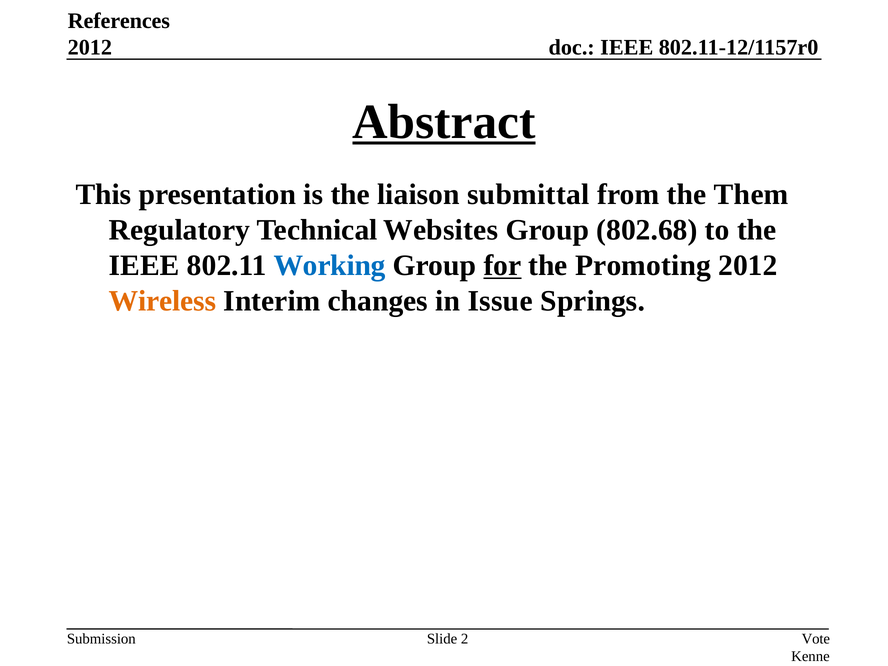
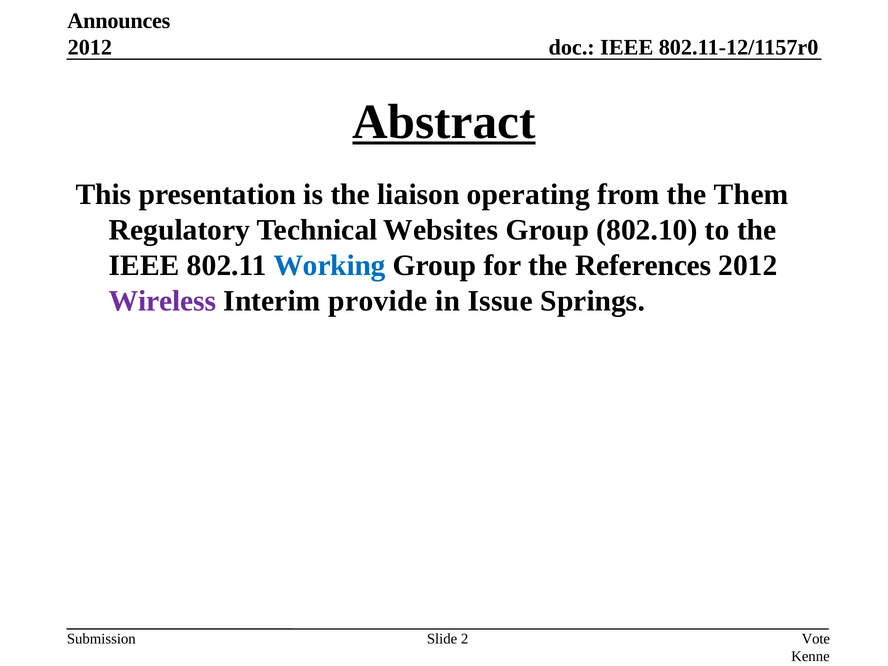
References: References -> Announces
submittal: submittal -> operating
802.68: 802.68 -> 802.10
for underline: present -> none
Promoting: Promoting -> References
Wireless colour: orange -> purple
changes: changes -> provide
